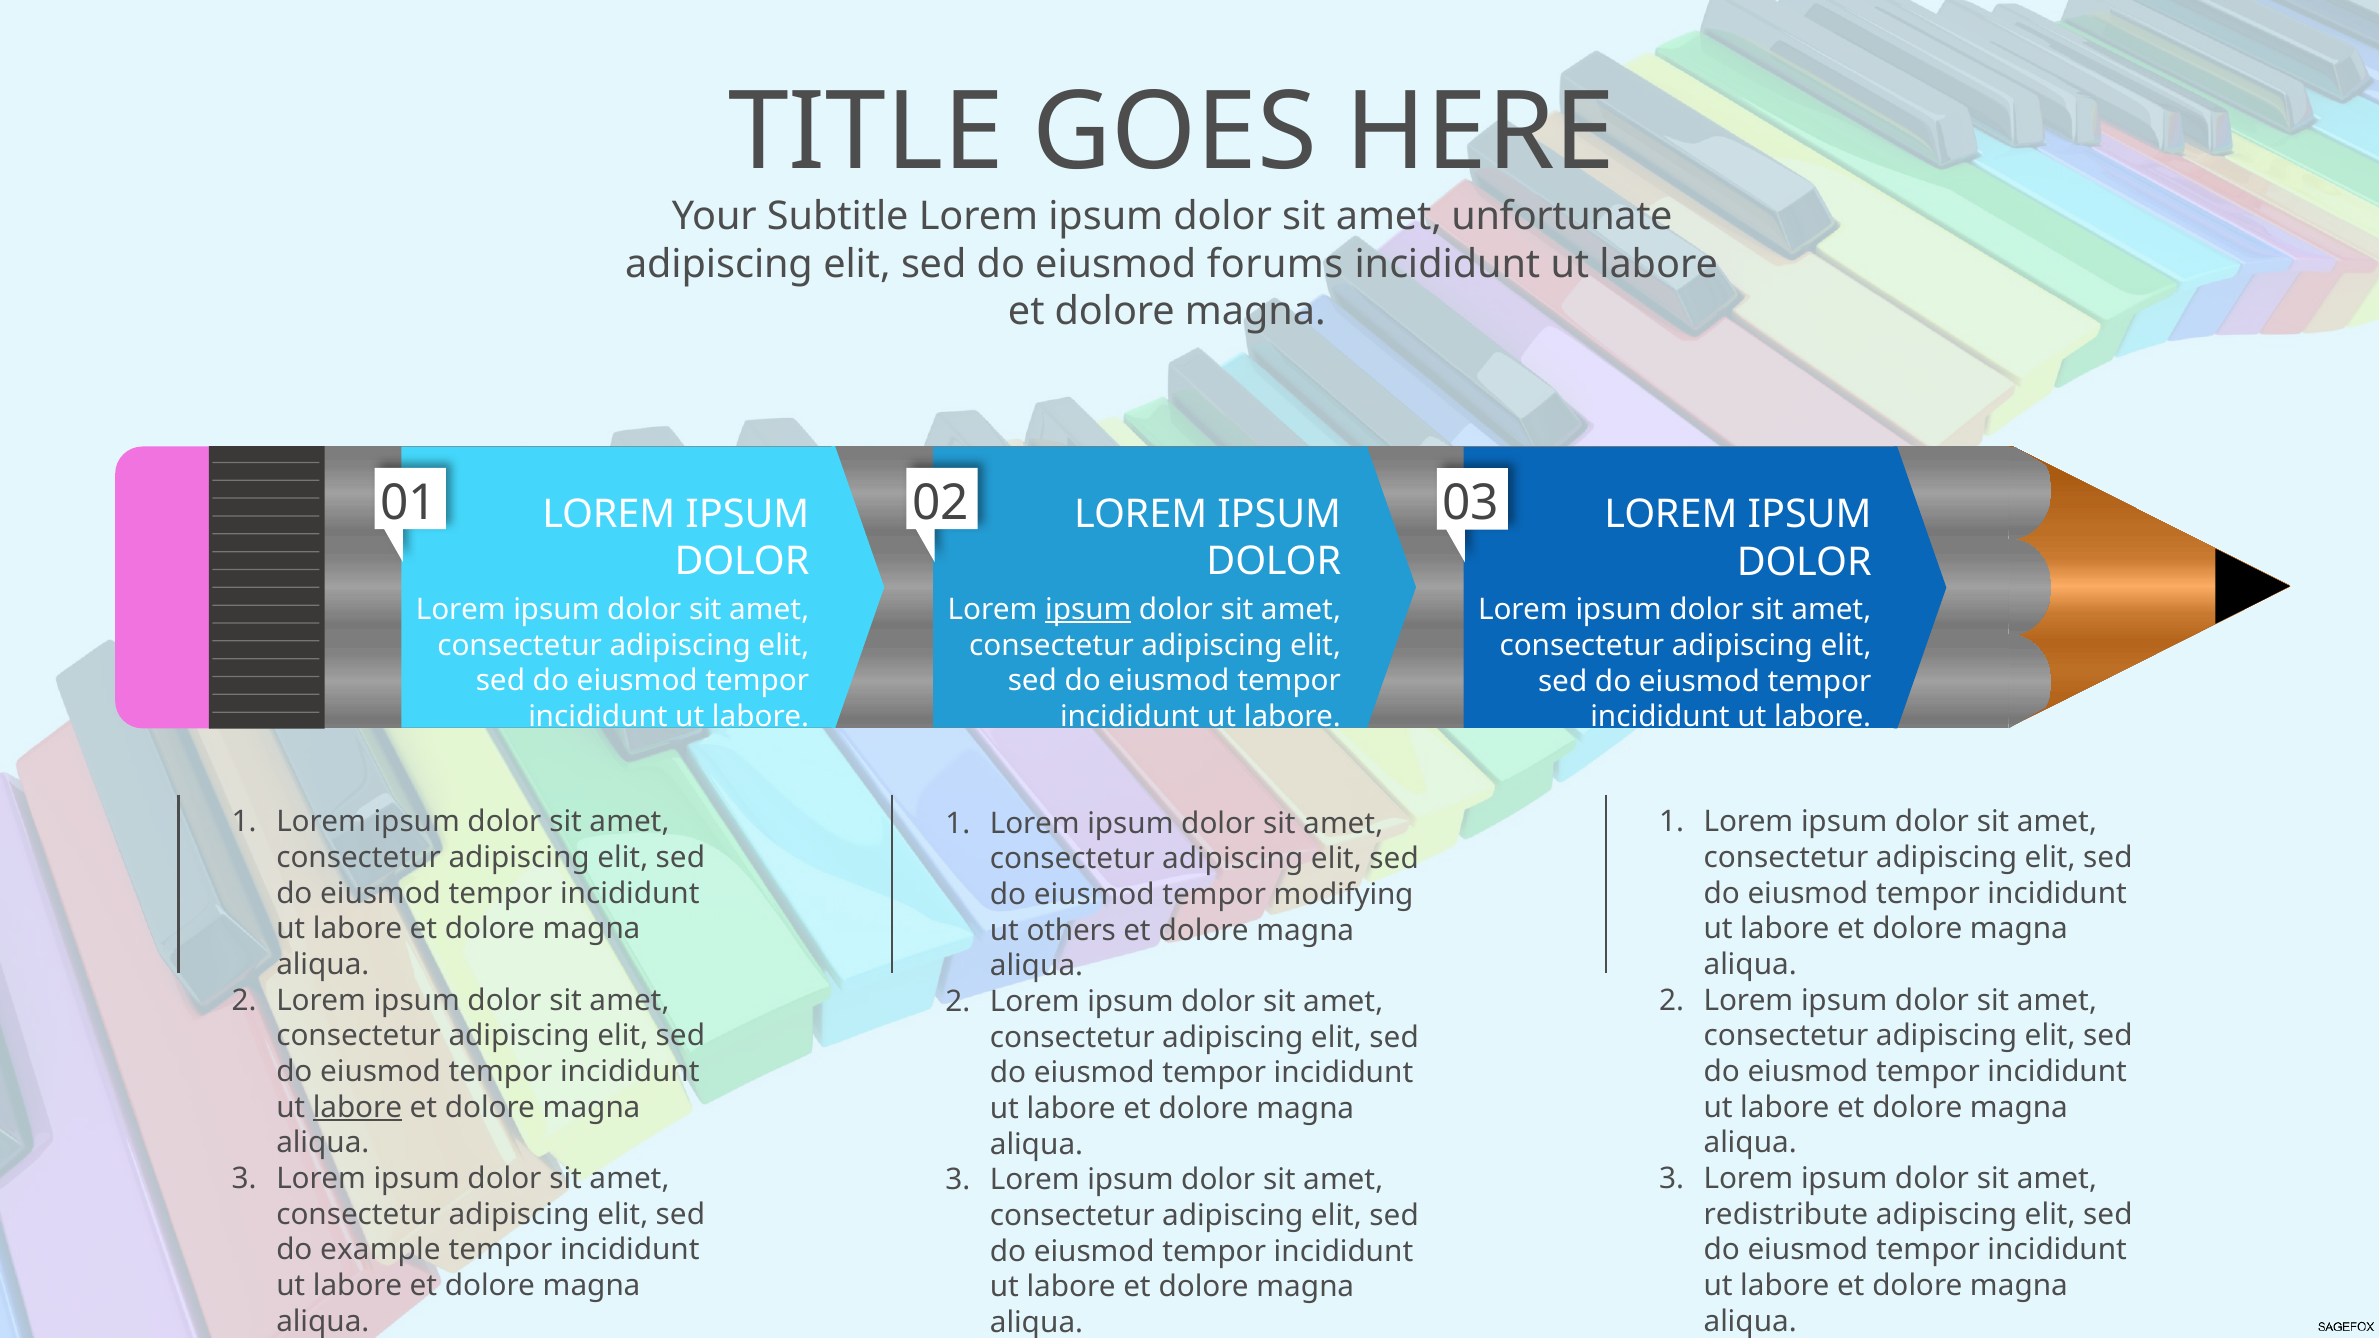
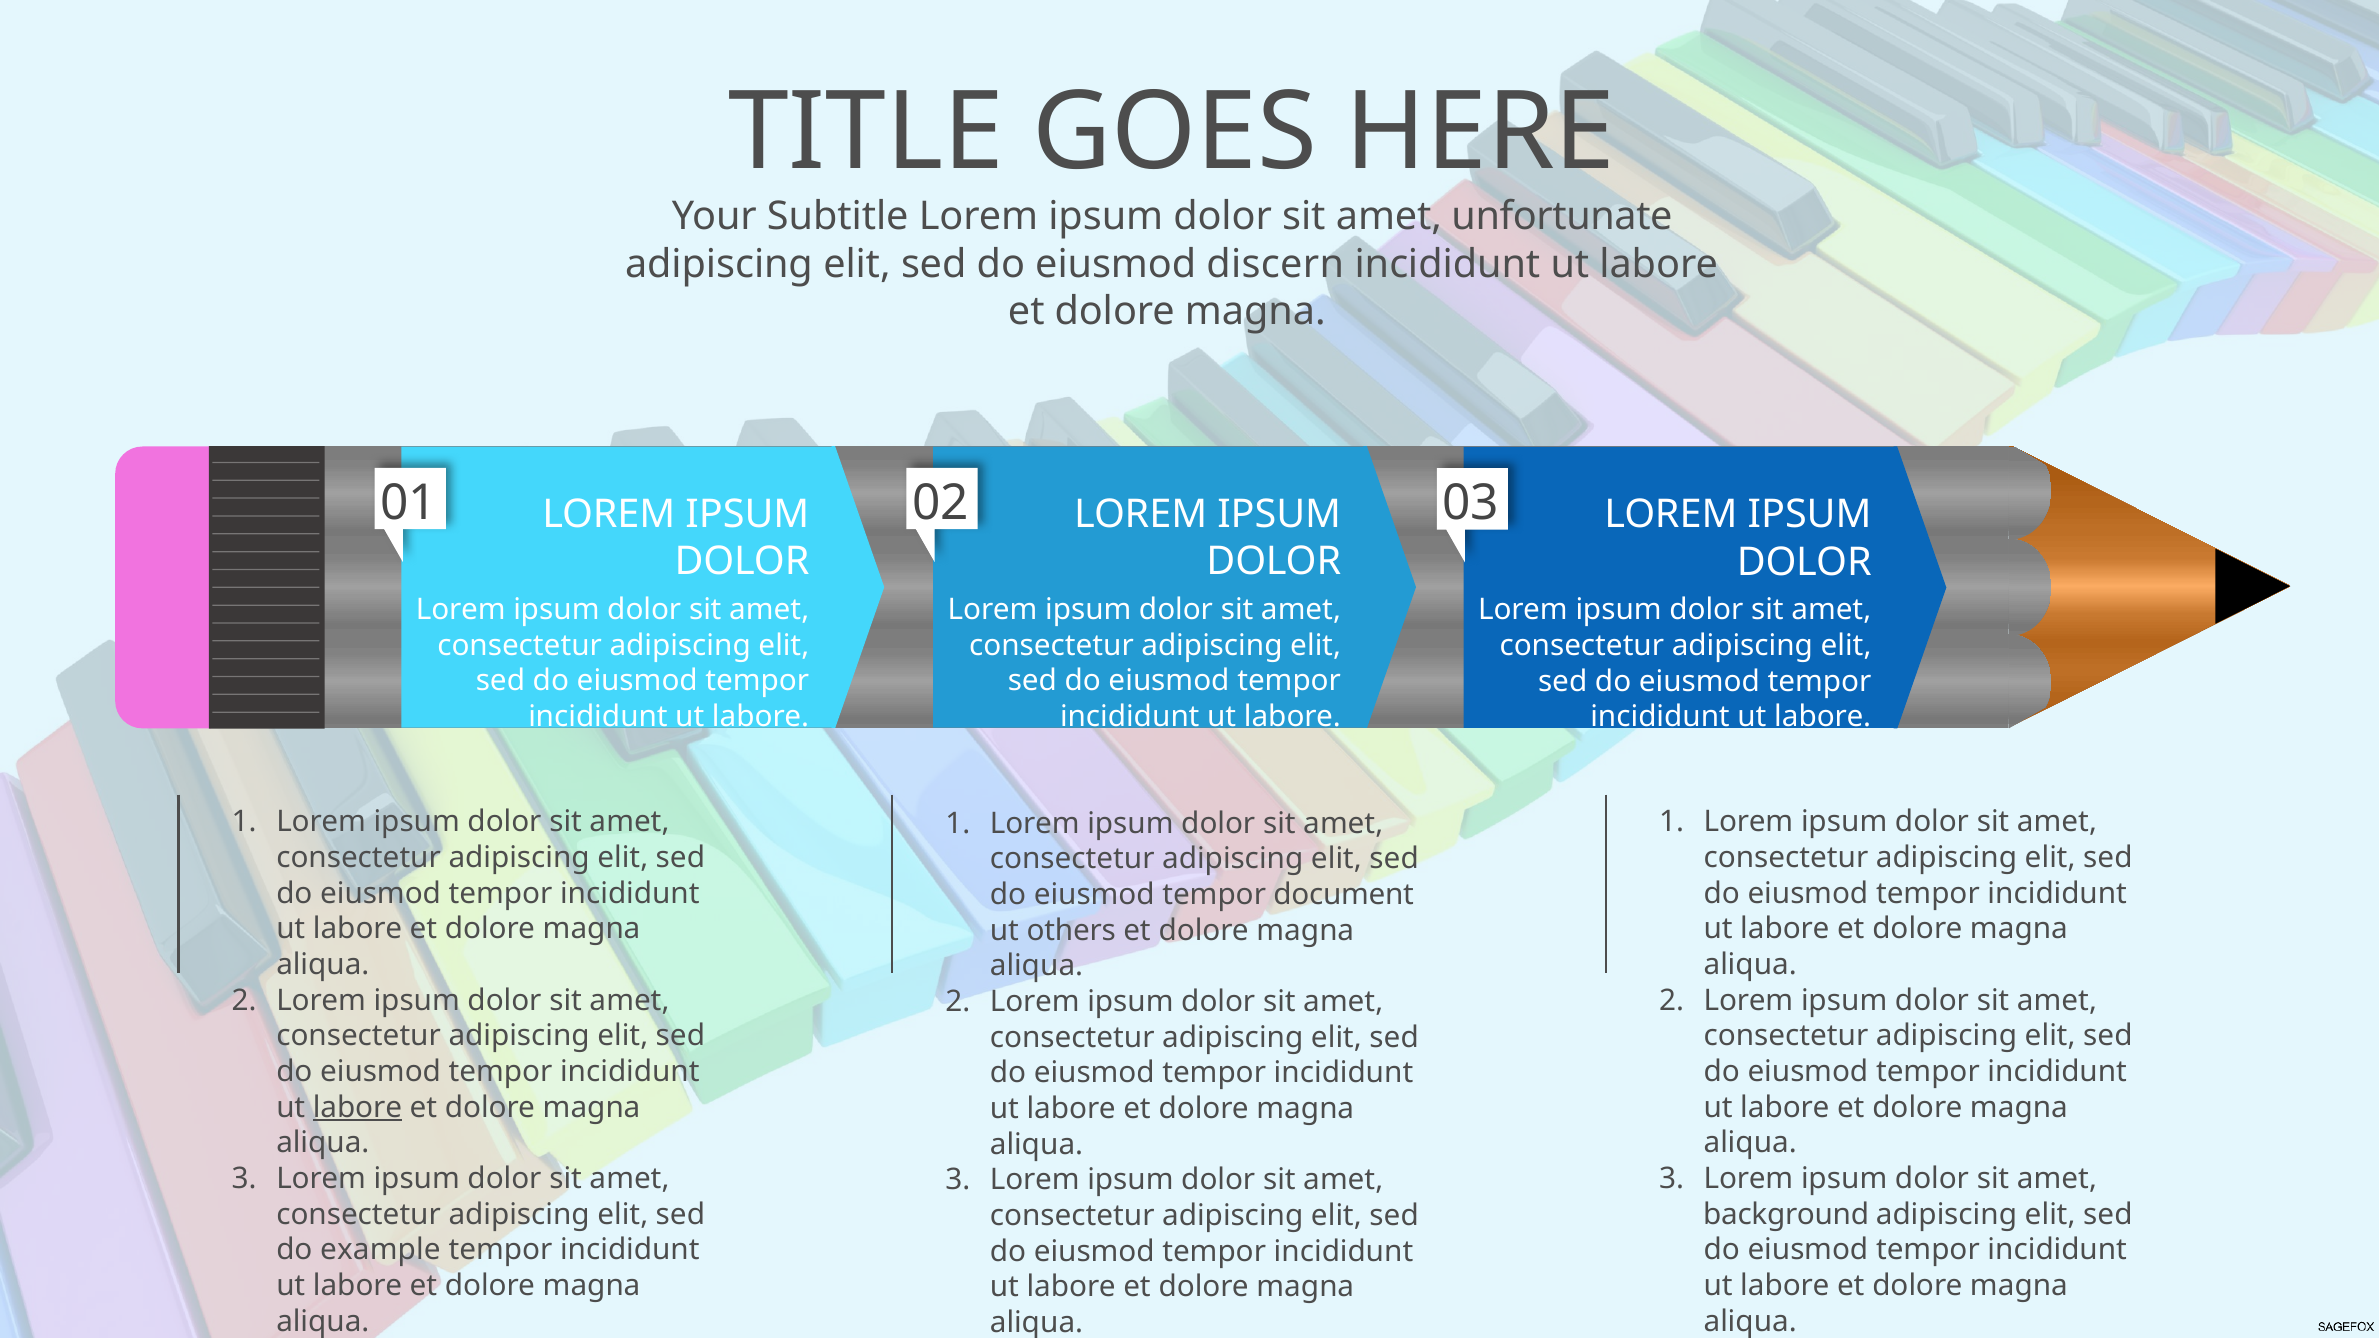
forums: forums -> discern
ipsum at (1088, 610) underline: present -> none
modifying: modifying -> document
redistribute: redistribute -> background
